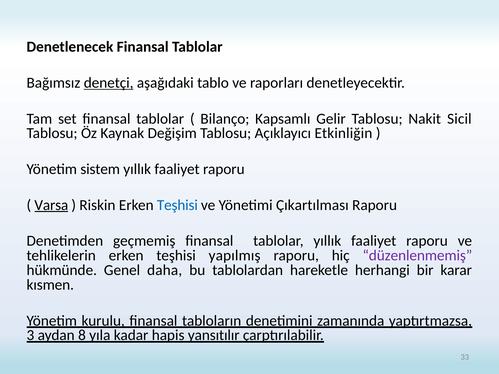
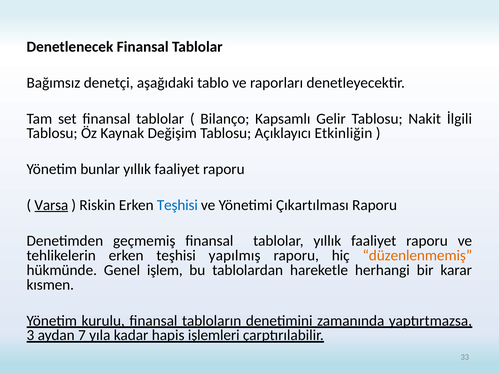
denetçi underline: present -> none
Sicil: Sicil -> İlgili
sistem: sistem -> bunlar
düzenlenmemiş colour: purple -> orange
daha: daha -> işlem
8: 8 -> 7
yansıtılır: yansıtılır -> işlemleri
